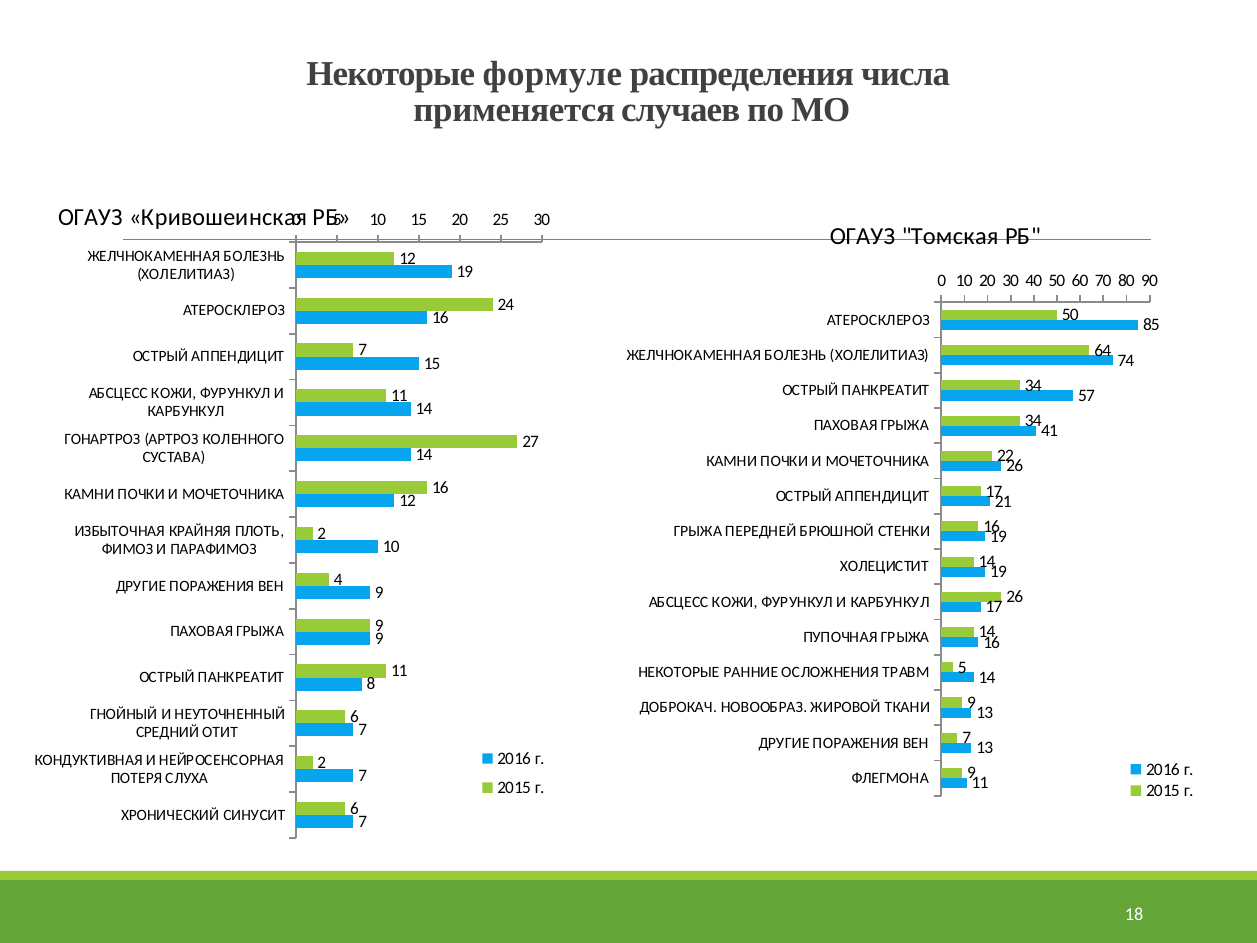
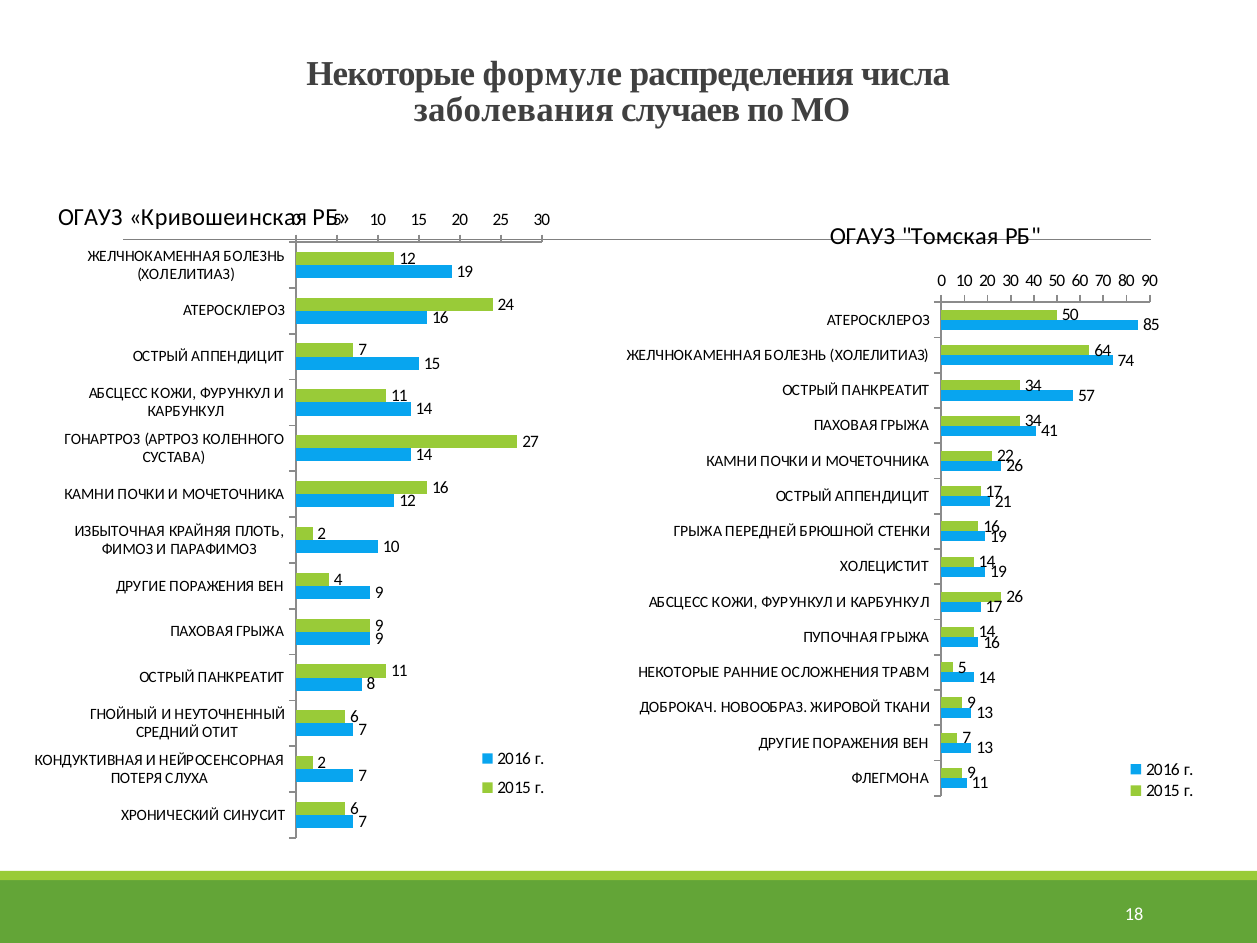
применяется: применяется -> заболевания
